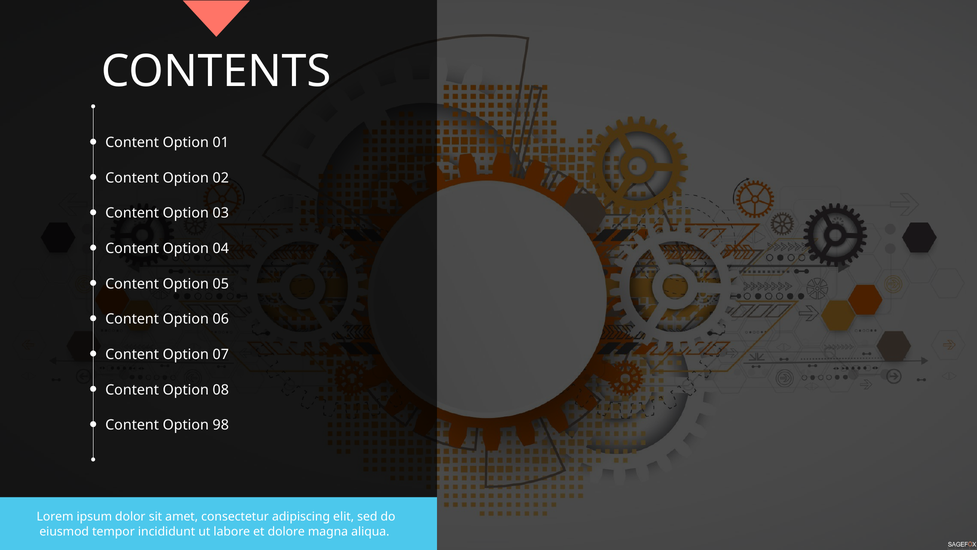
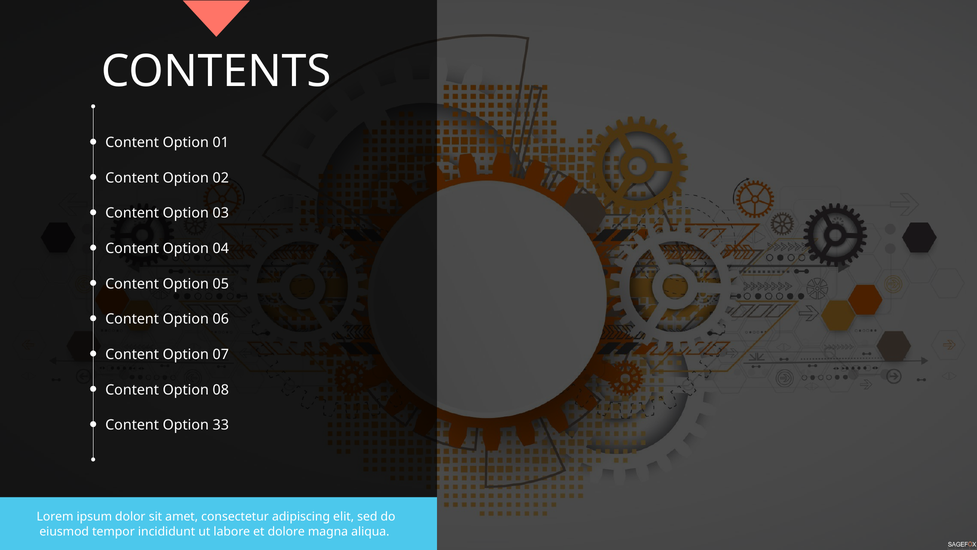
98: 98 -> 33
